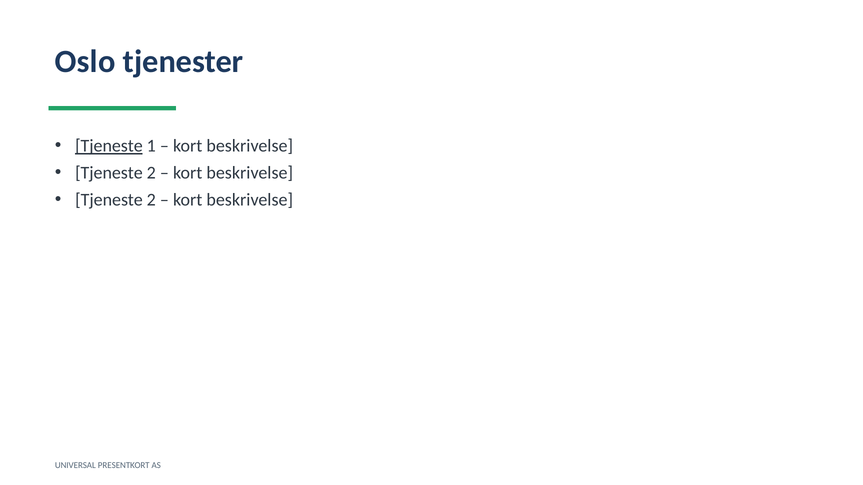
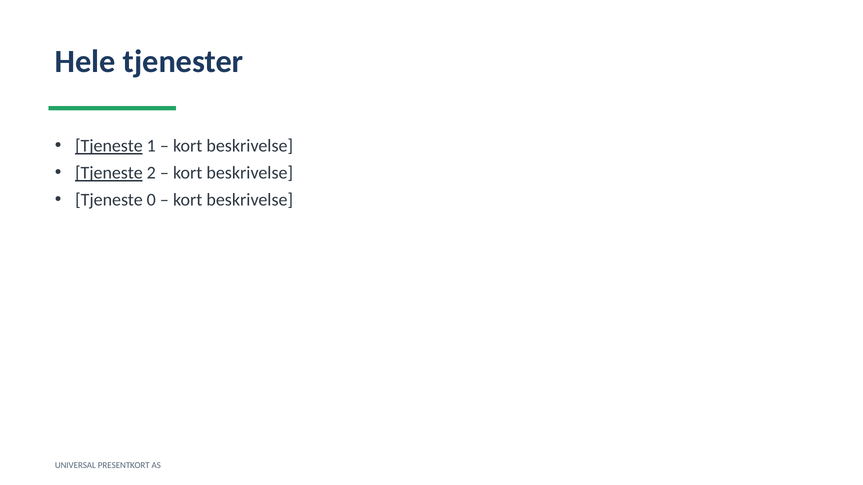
Oslo: Oslo -> Hele
Tjeneste at (109, 173) underline: none -> present
2 at (151, 200): 2 -> 0
